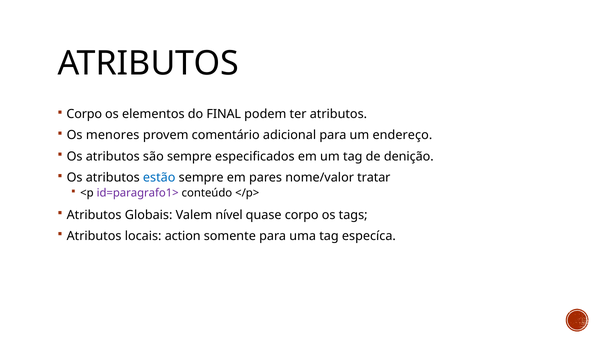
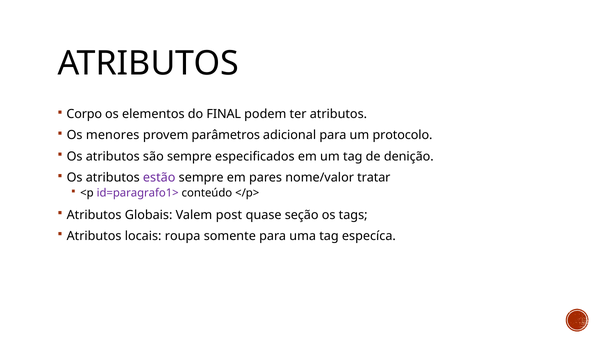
comentário: comentário -> parâmetros
endereço: endereço -> protocolo
estão colour: blue -> purple
nível: nível -> post
quase corpo: corpo -> seção
action: action -> roupa
